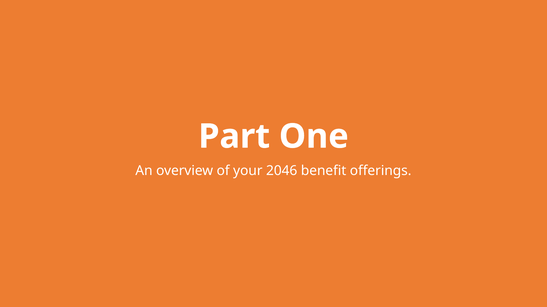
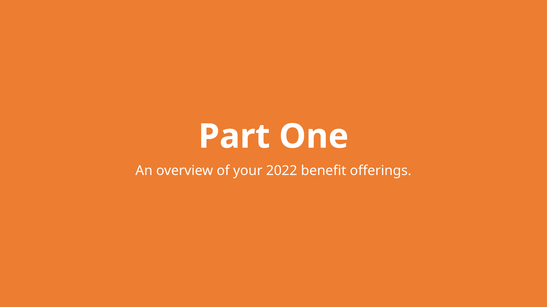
2046: 2046 -> 2022
